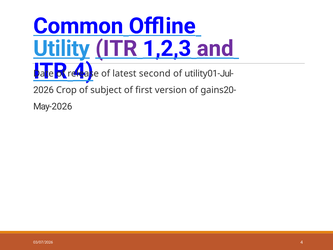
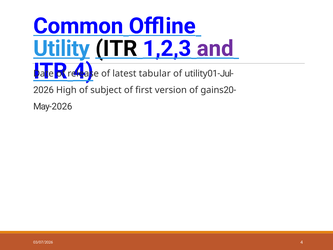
ITR at (116, 49) colour: purple -> black
second: second -> tabular
Crop: Crop -> High
